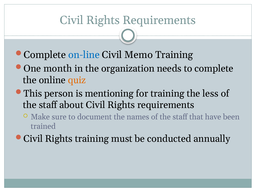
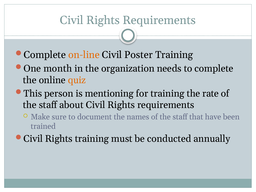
on-line colour: blue -> orange
Memo: Memo -> Poster
less: less -> rate
